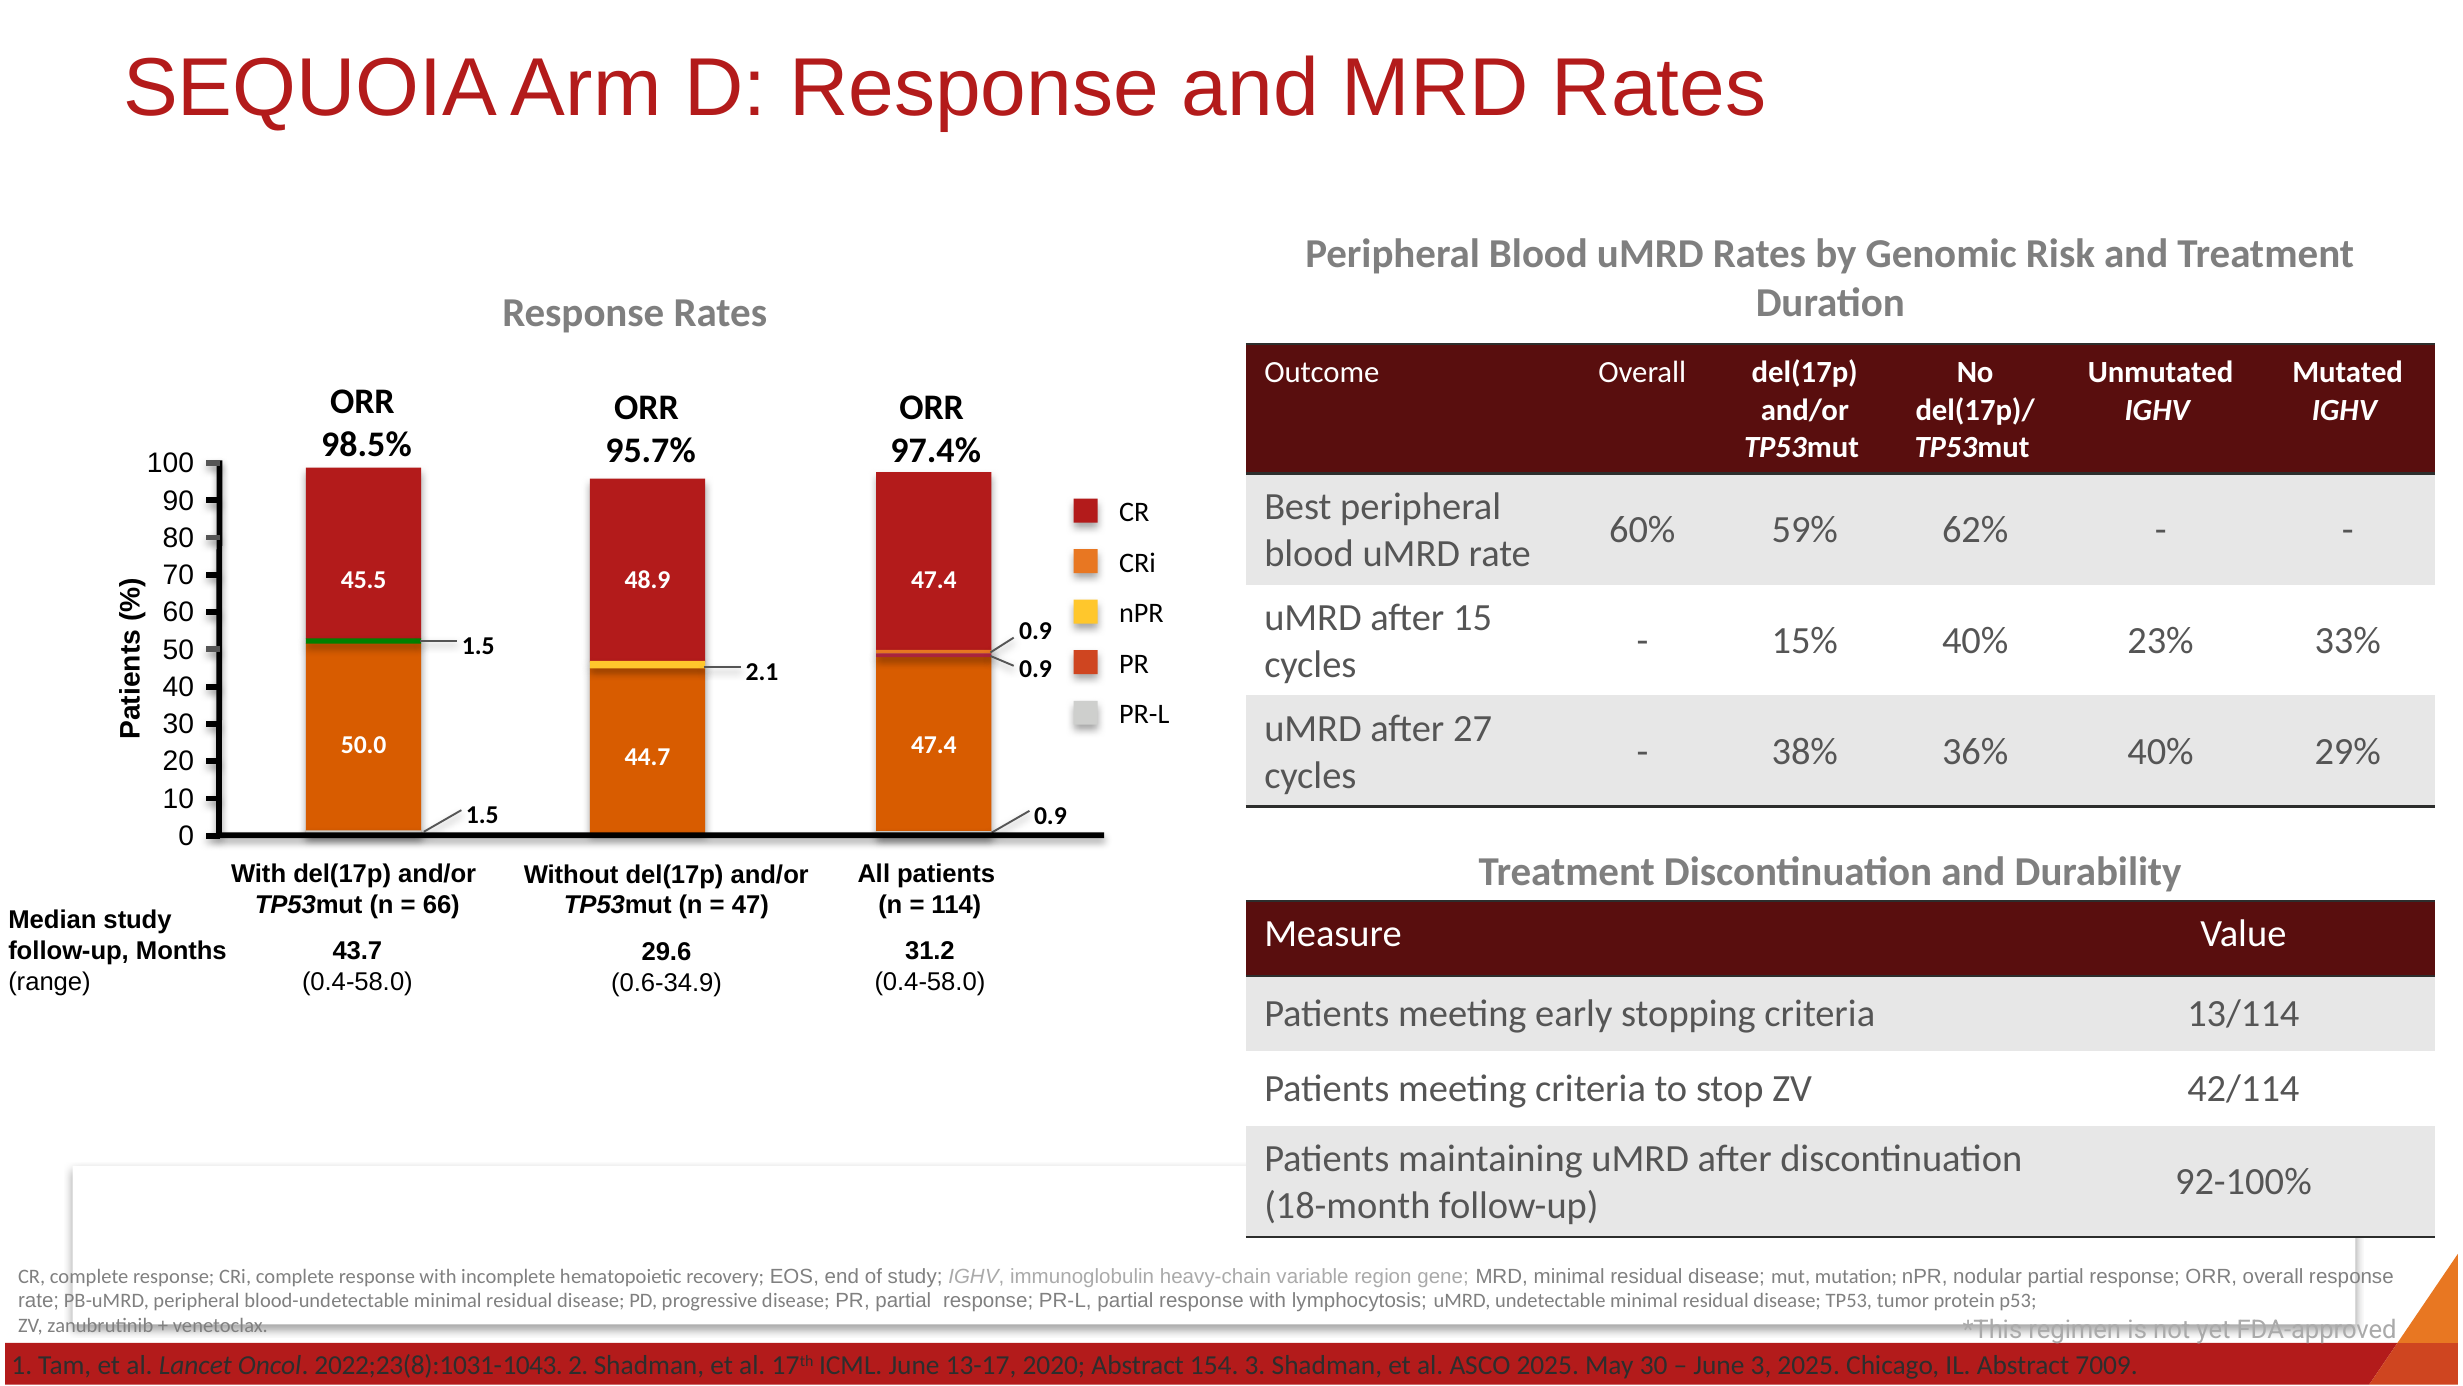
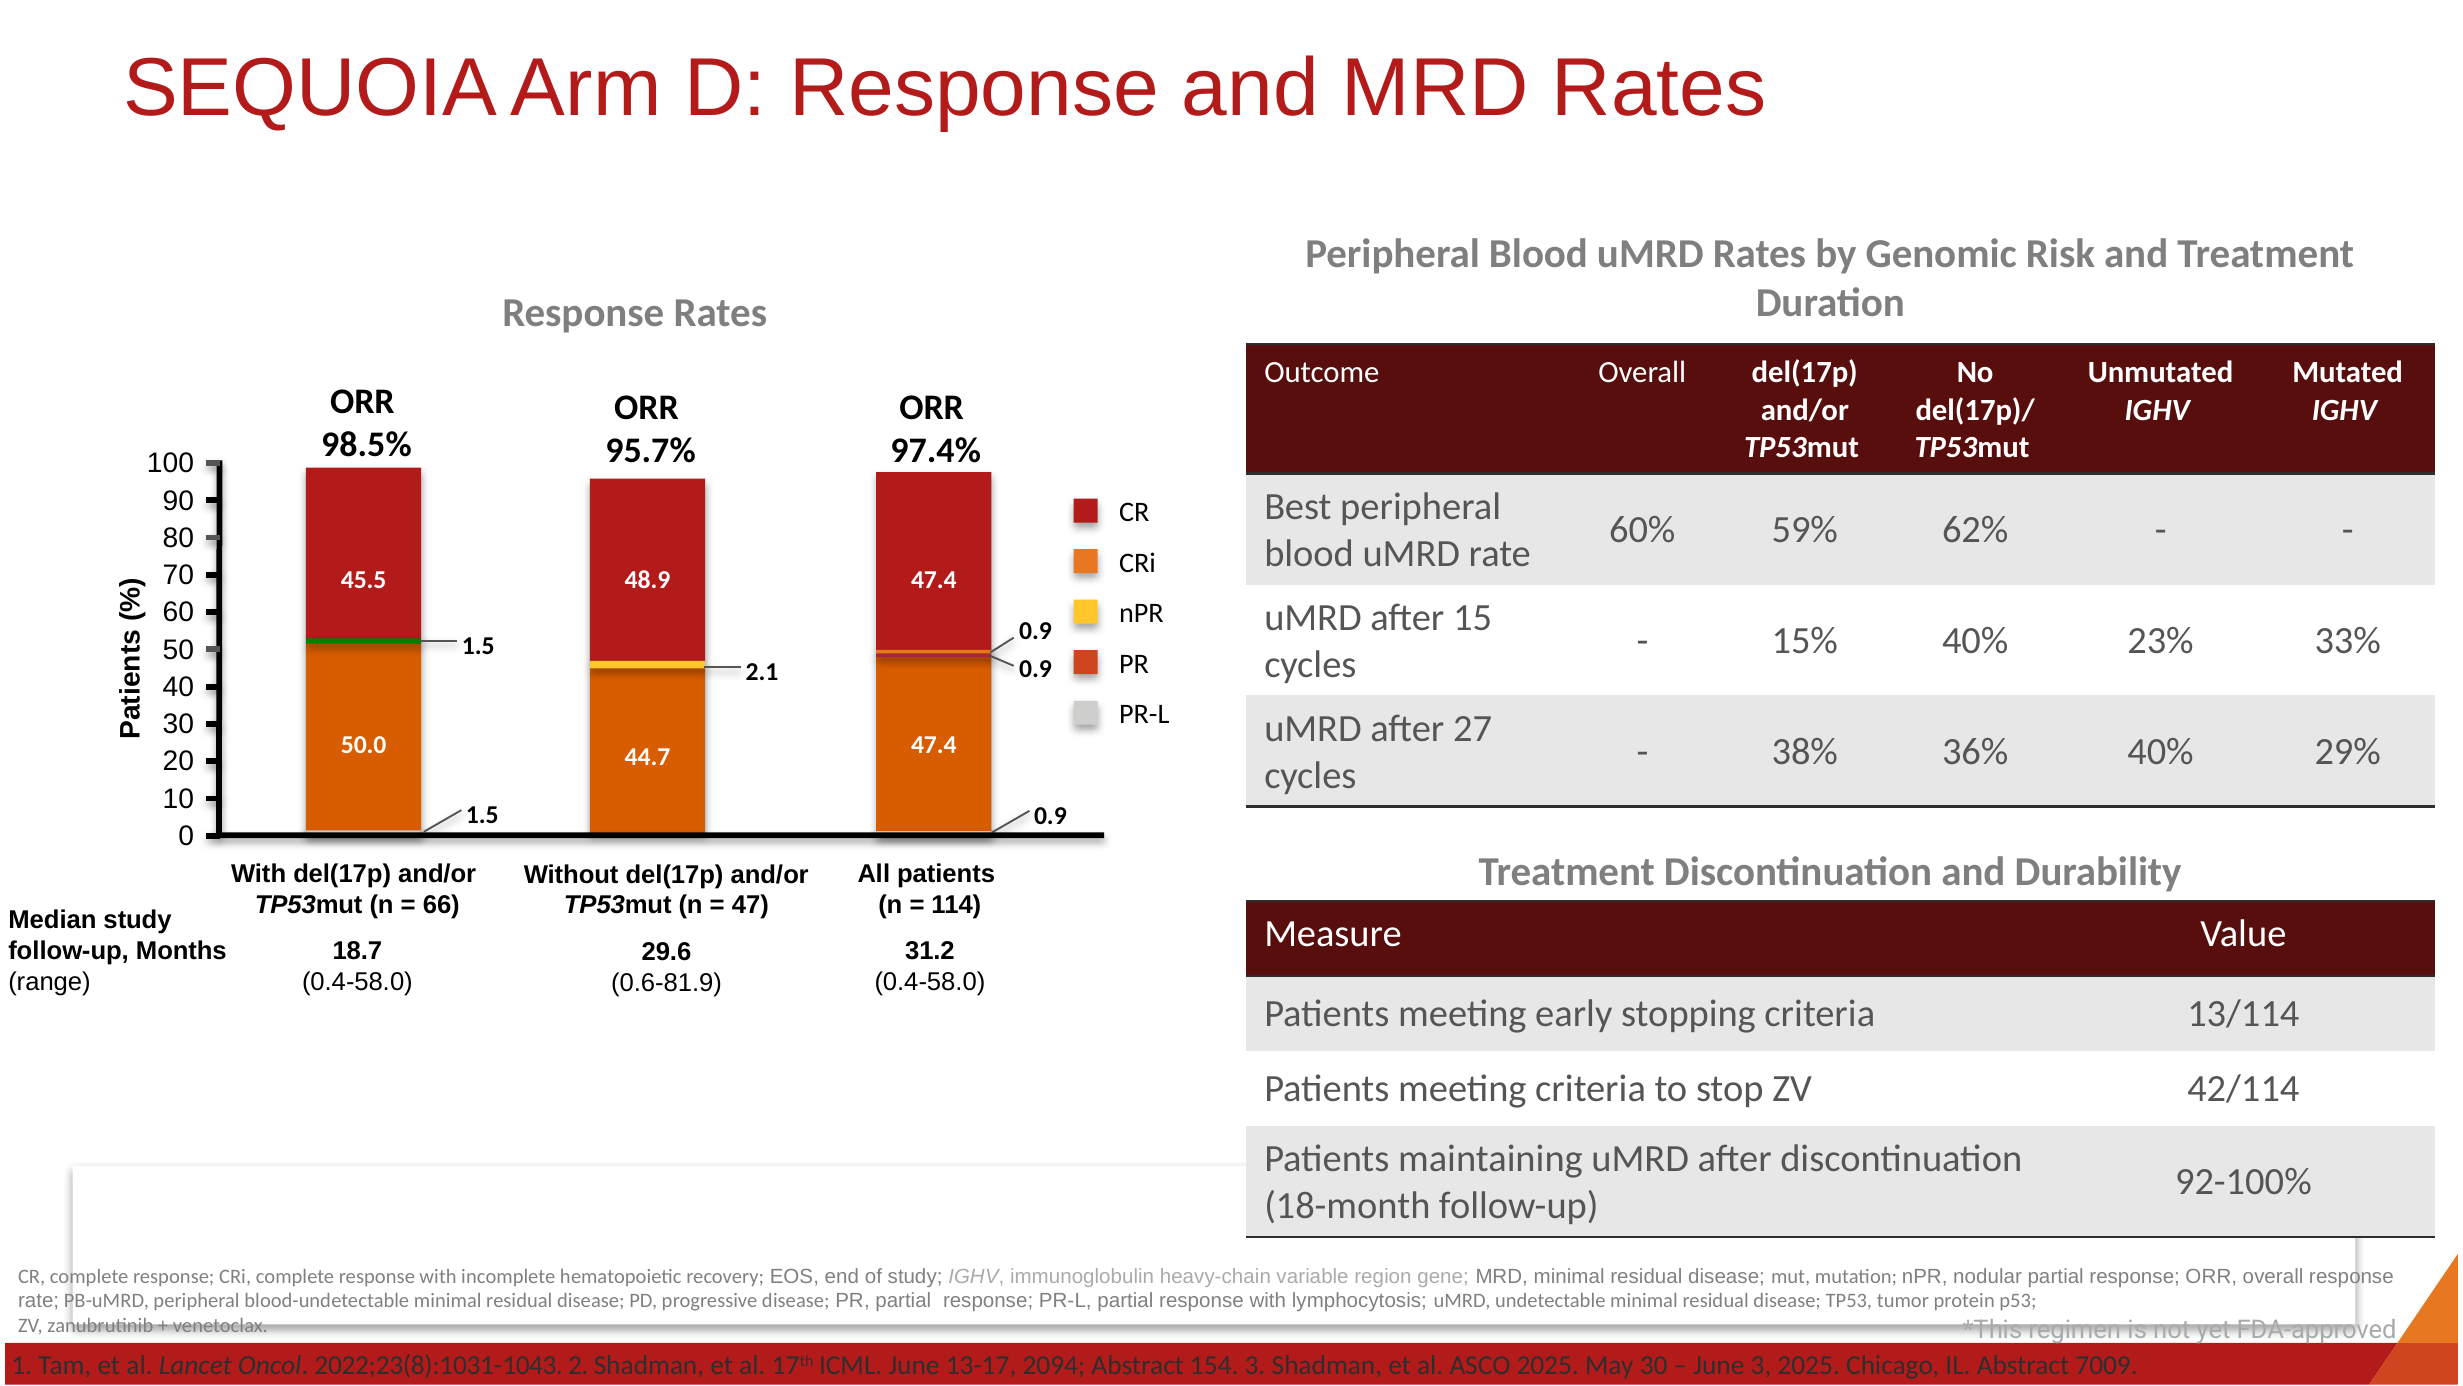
43.7: 43.7 -> 18.7
0.6-34.9: 0.6-34.9 -> 0.6-81.9
2020: 2020 -> 2094
